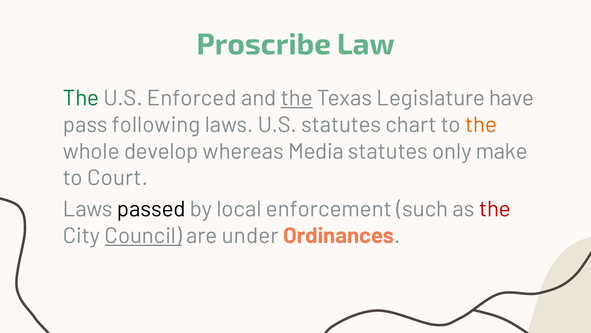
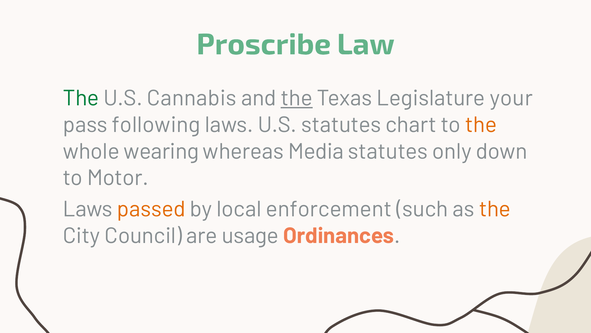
Enforced: Enforced -> Cannabis
have: have -> your
develop: develop -> wearing
make: make -> down
Court: Court -> Motor
passed colour: black -> orange
the at (495, 209) colour: red -> orange
Council underline: present -> none
under: under -> usage
